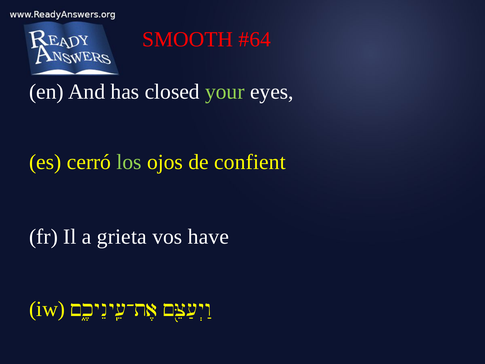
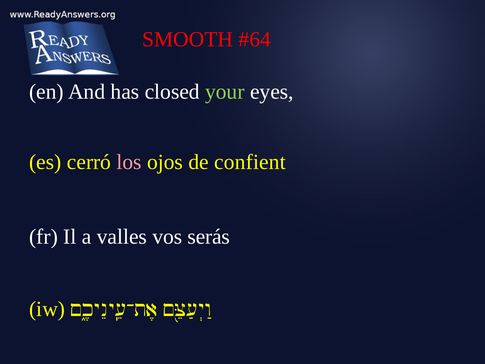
los colour: light green -> pink
grieta: grieta -> valles
have: have -> serás
